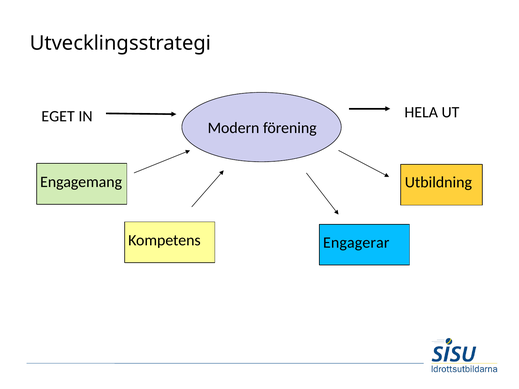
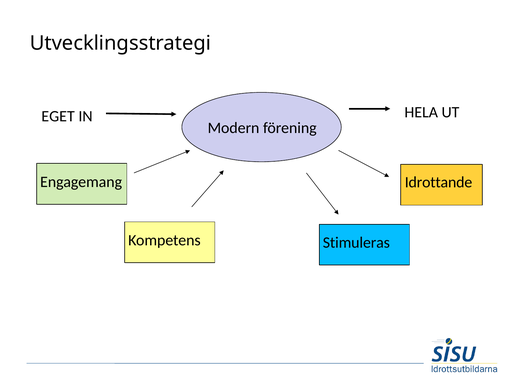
Utbildning: Utbildning -> Idrottande
Engagerar: Engagerar -> Stimuleras
